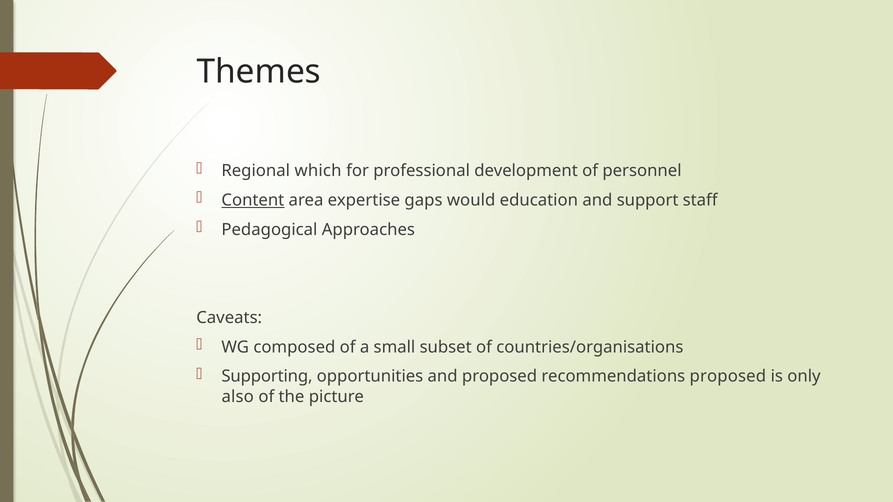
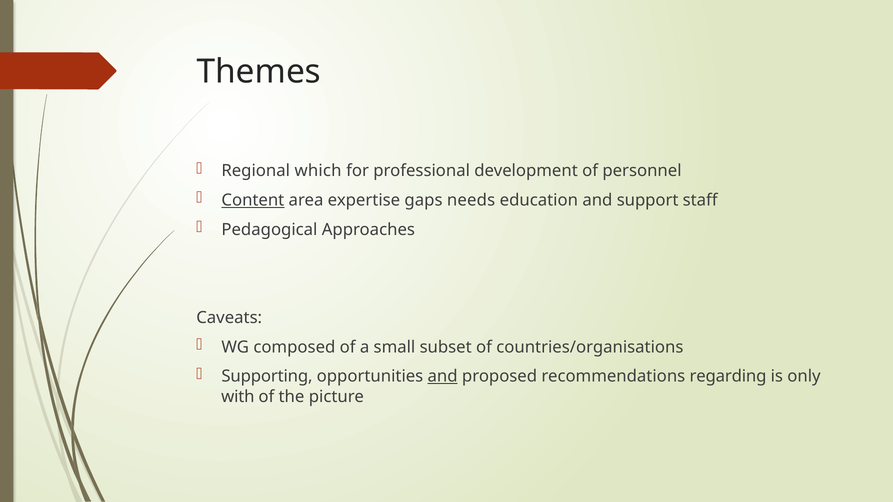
would: would -> needs
and at (443, 377) underline: none -> present
recommendations proposed: proposed -> regarding
also: also -> with
